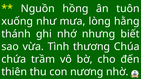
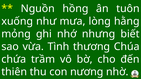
thánh: thánh -> mỏng
